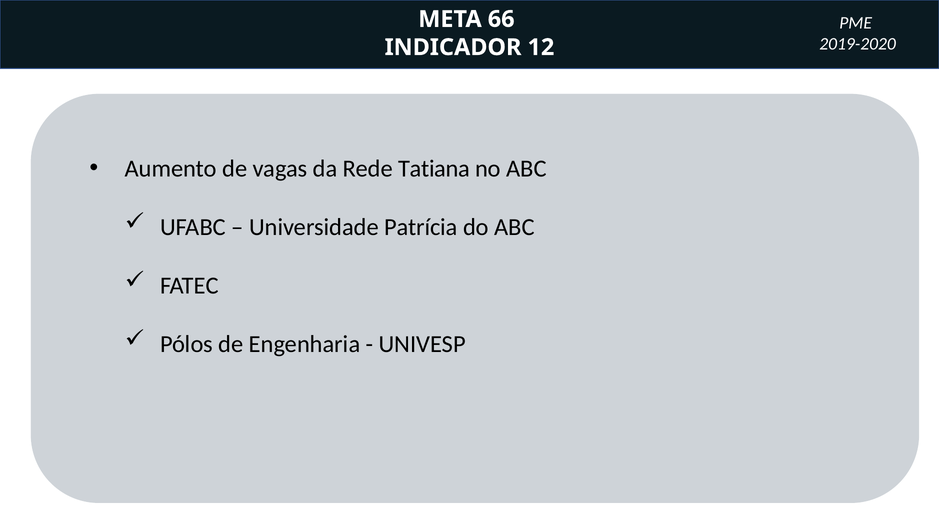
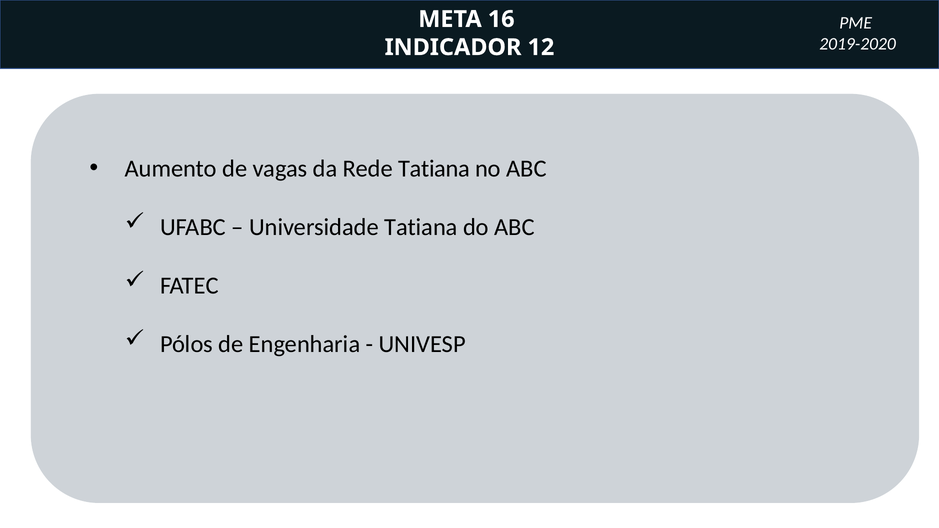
66: 66 -> 16
Universidade Patrícia: Patrícia -> Tatiana
